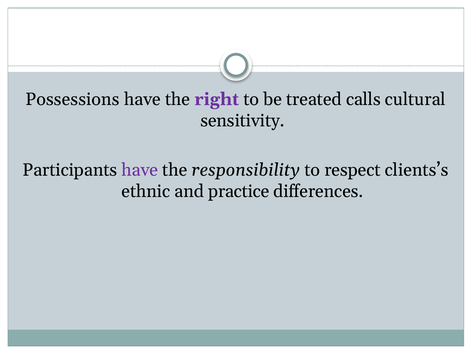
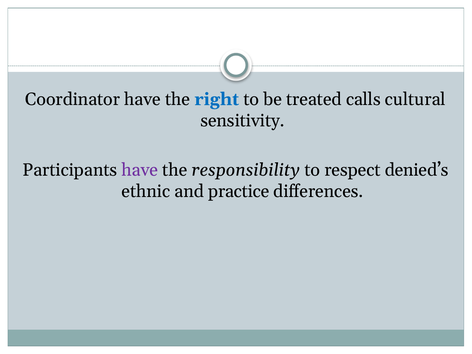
Possessions: Possessions -> Coordinator
right colour: purple -> blue
clients’s: clients’s -> denied’s
